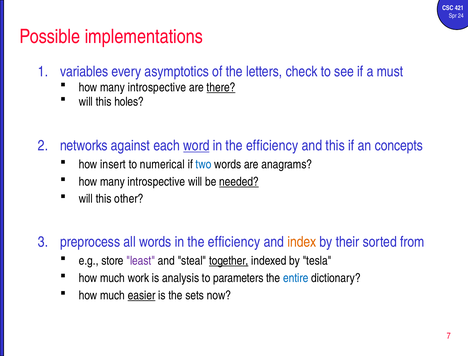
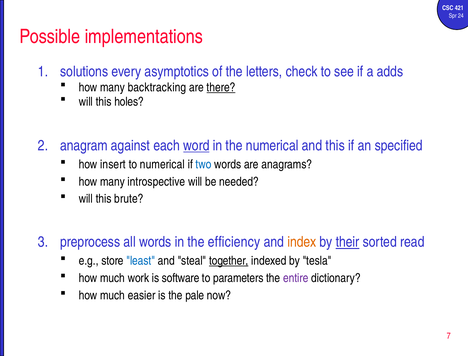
variables: variables -> solutions
must: must -> adds
introspective at (157, 87): introspective -> backtracking
networks: networks -> anagram
efficiency at (272, 146): efficiency -> numerical
concepts: concepts -> specified
needed underline: present -> none
other: other -> brute
their underline: none -> present
from: from -> read
least colour: purple -> blue
analysis: analysis -> software
entire colour: blue -> purple
easier underline: present -> none
sets: sets -> pale
